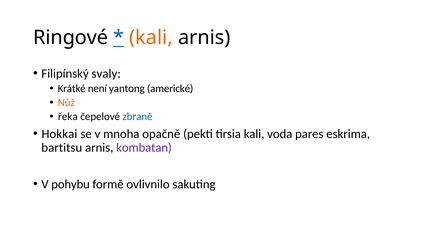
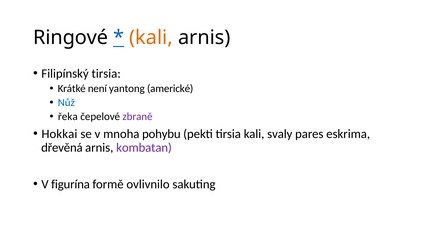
Filipínský svaly: svaly -> tirsia
Nůž colour: orange -> blue
zbraně colour: blue -> purple
opačně: opačně -> pohybu
voda: voda -> svaly
bartitsu: bartitsu -> dřevěná
pohybu: pohybu -> figurína
